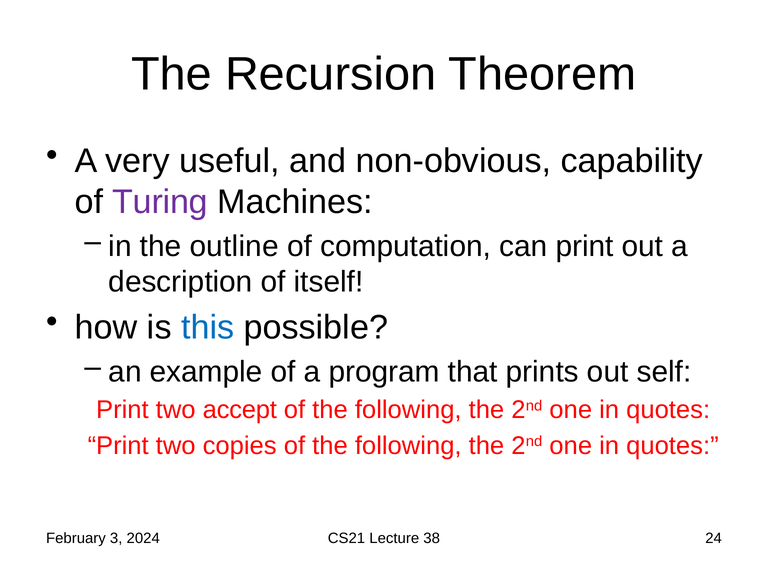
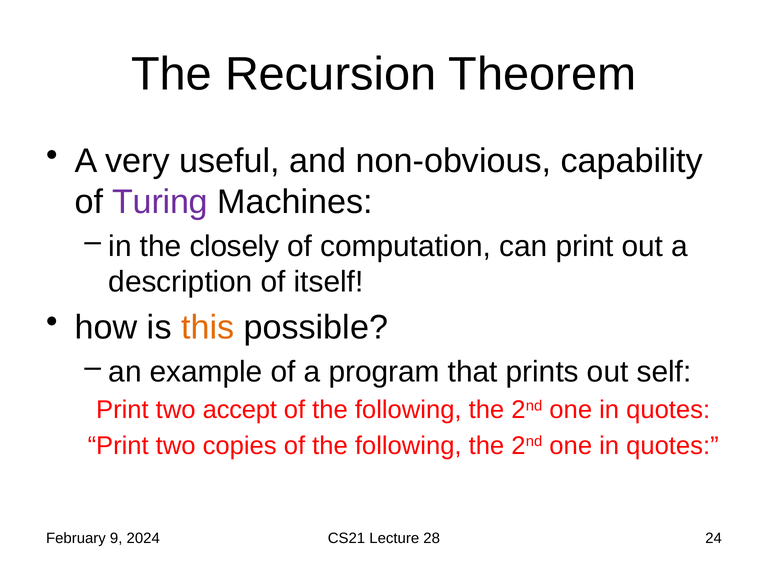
outline: outline -> closely
this colour: blue -> orange
3: 3 -> 9
38: 38 -> 28
